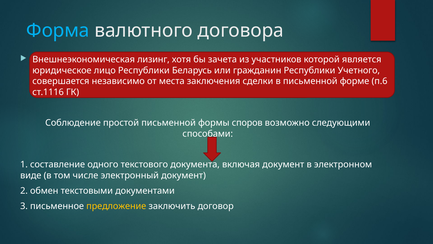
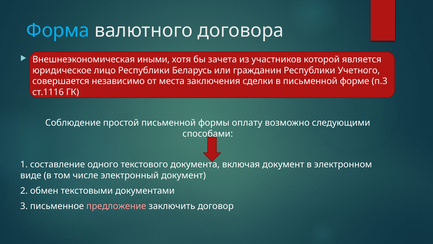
лизинг: лизинг -> иными
п.6: п.6 -> п.3
споров: споров -> оплату
предложение colour: yellow -> pink
